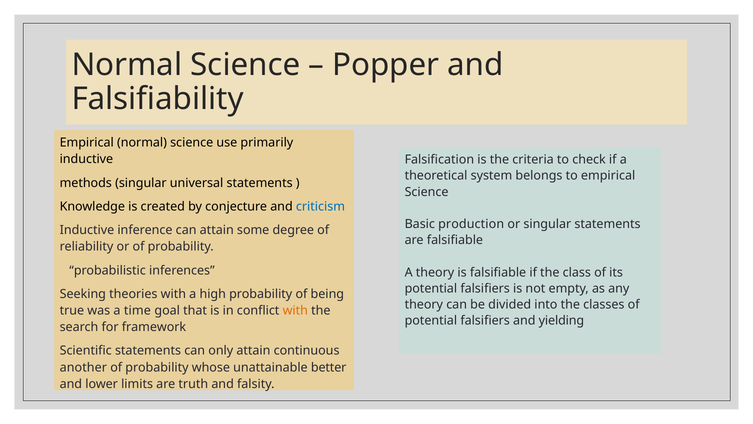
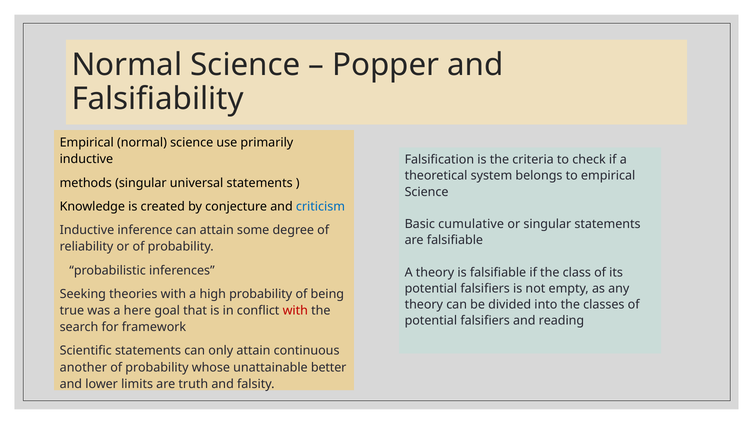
production: production -> cumulative
time: time -> here
with at (295, 310) colour: orange -> red
yielding: yielding -> reading
